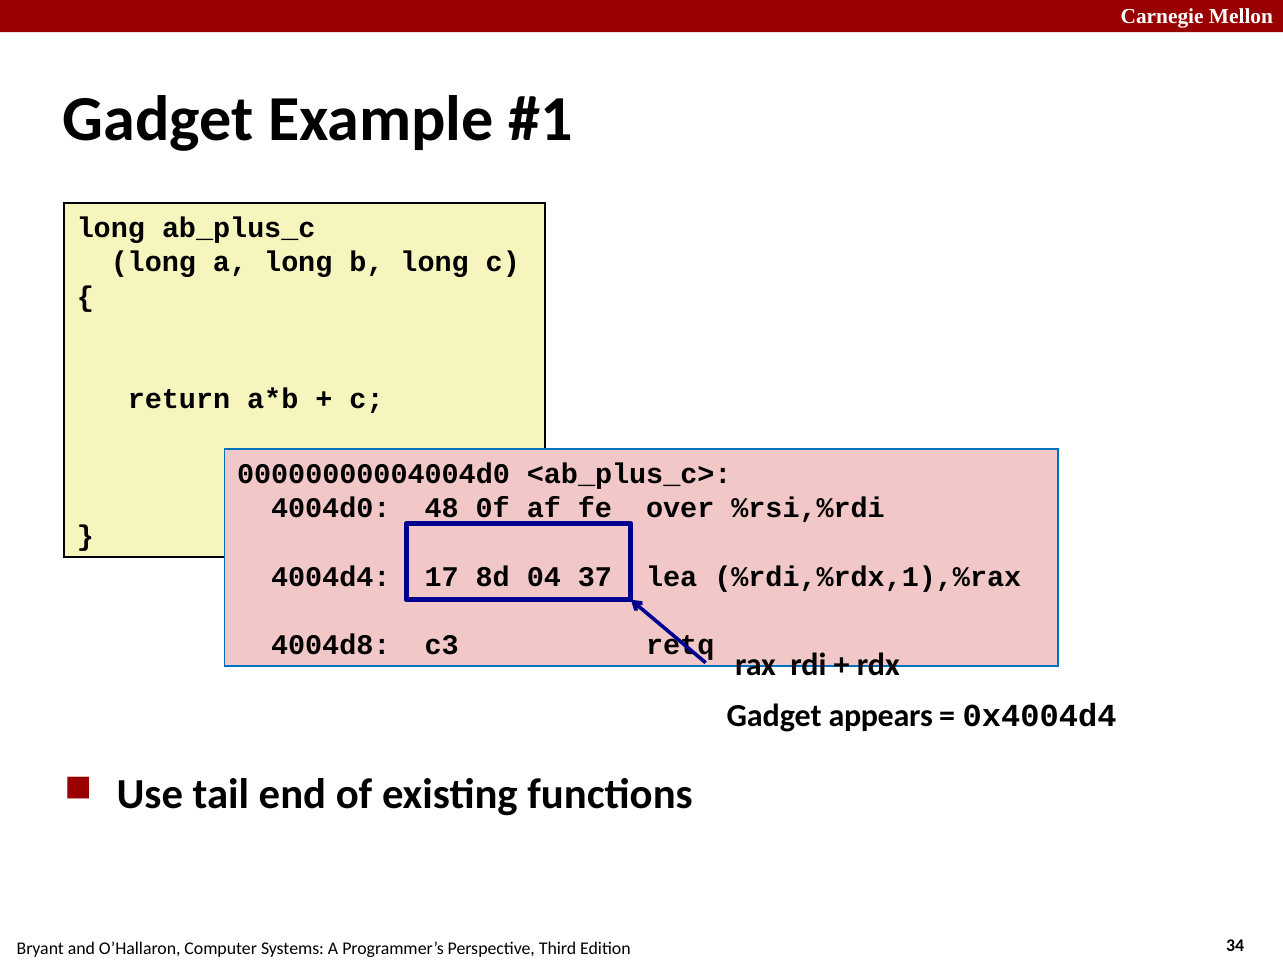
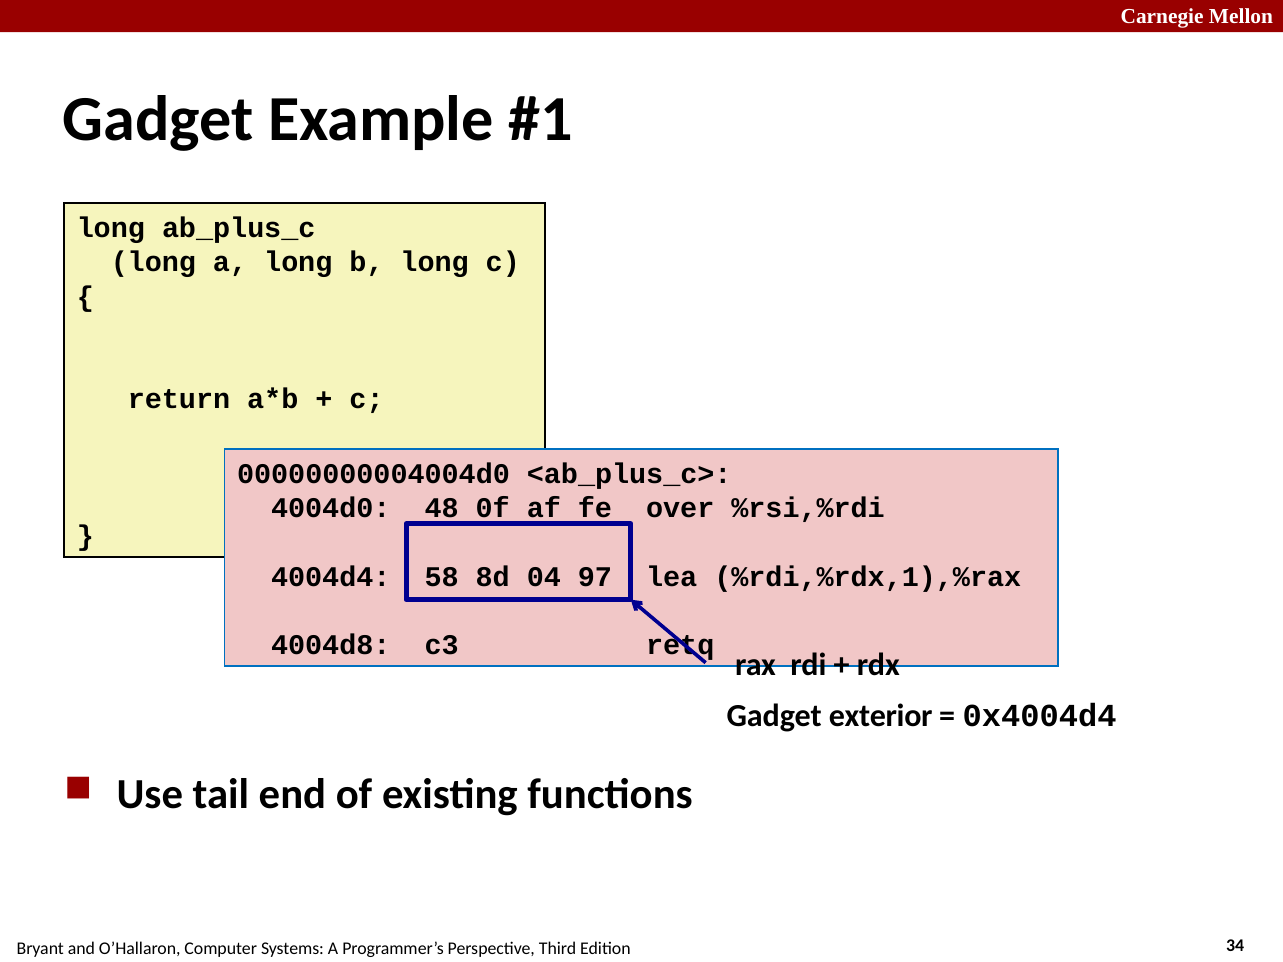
17: 17 -> 58
37: 37 -> 97
appears: appears -> exterior
